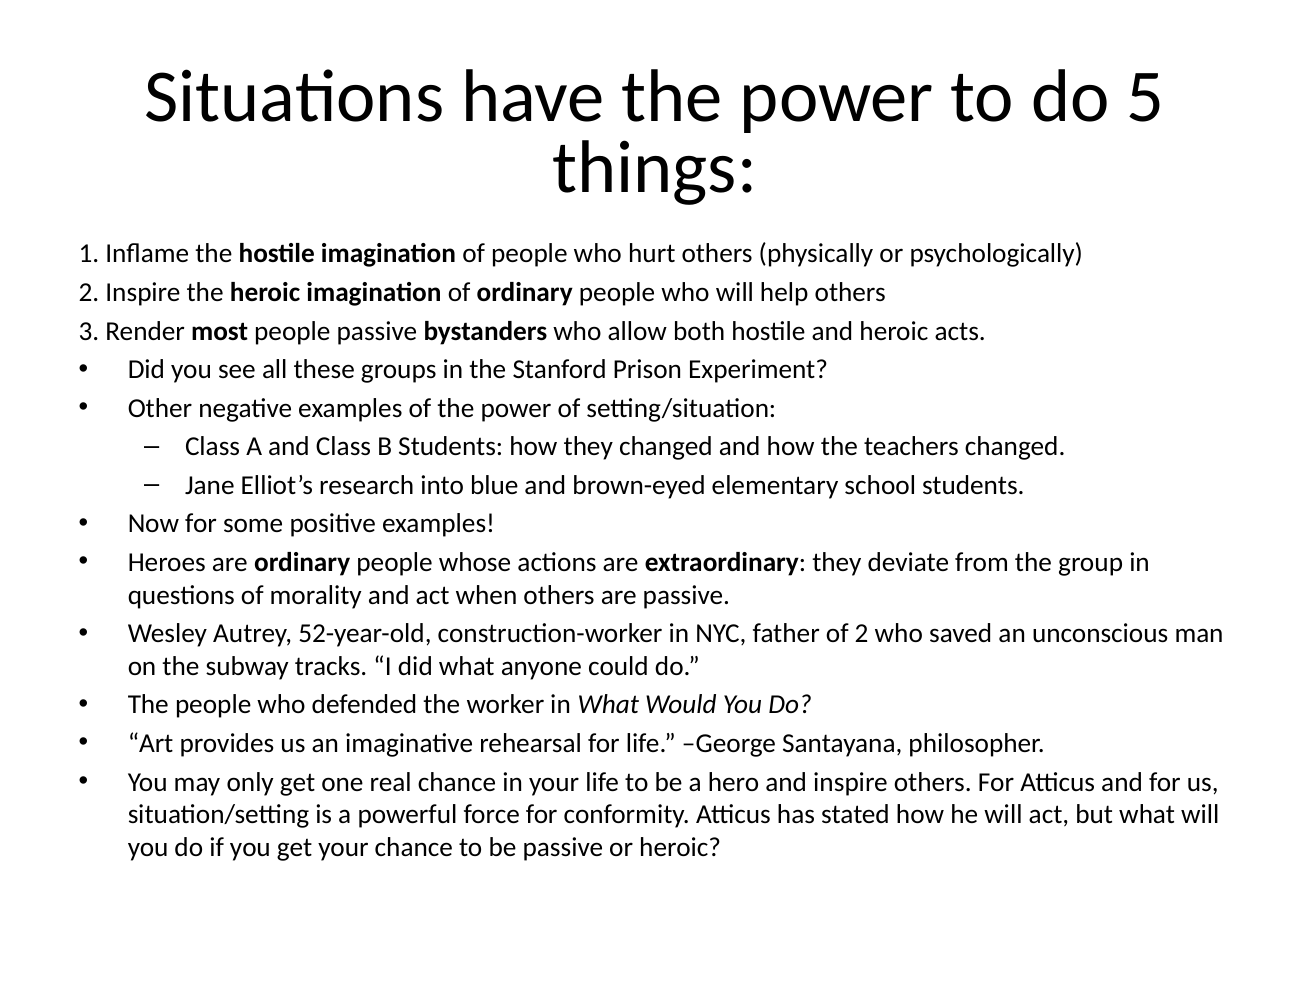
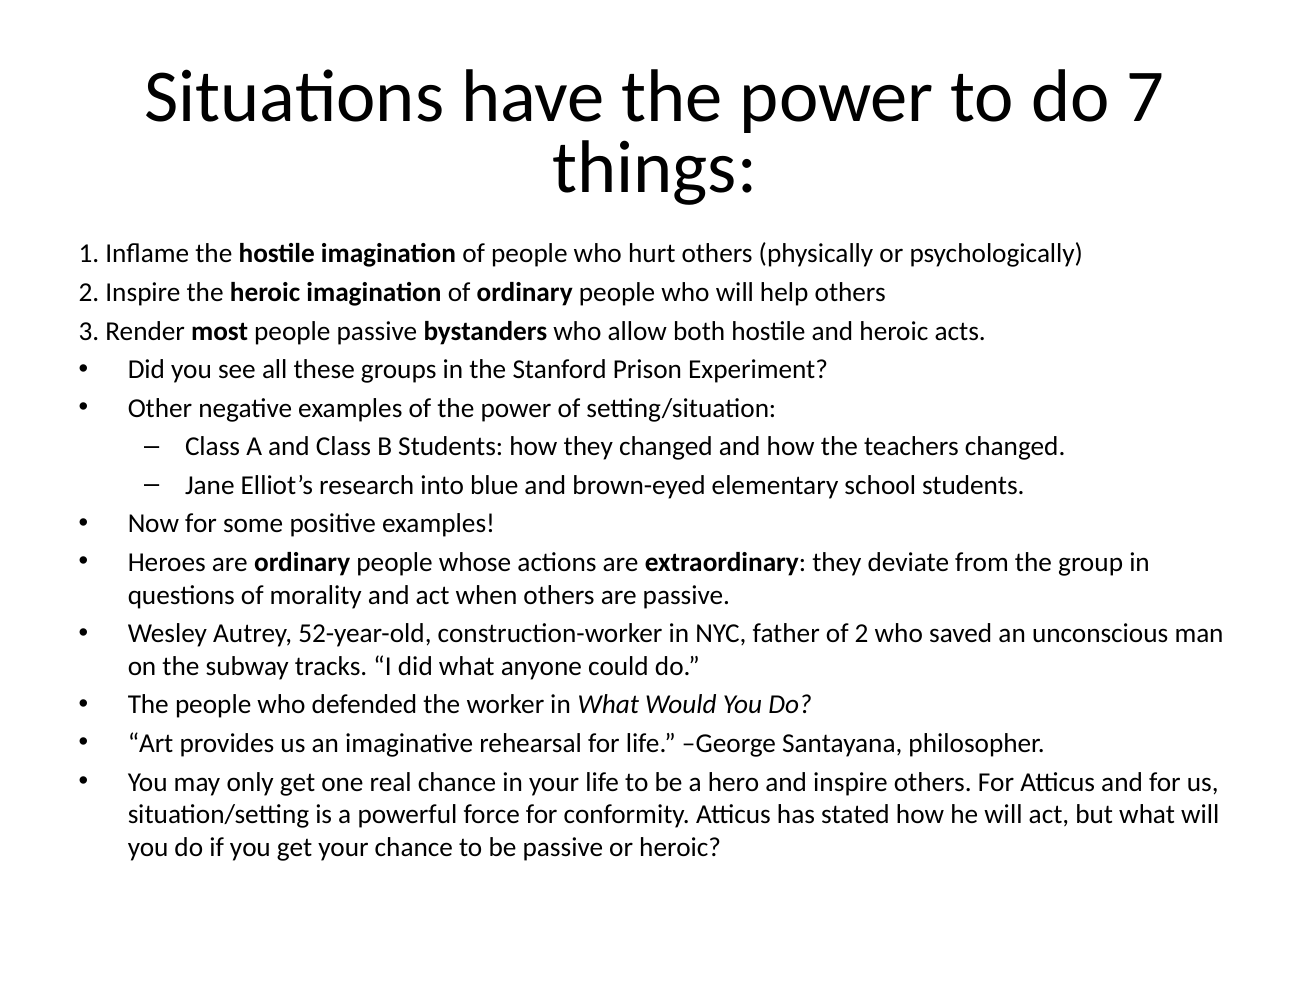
5: 5 -> 7
